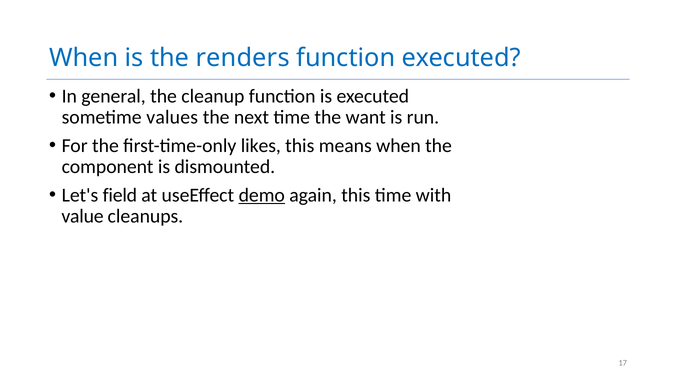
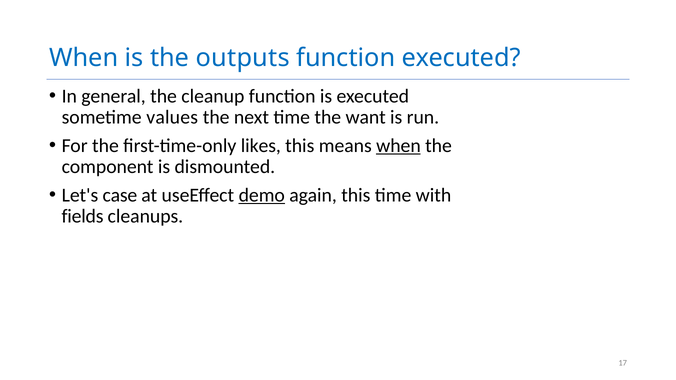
renders: renders -> outputs
when at (398, 146) underline: none -> present
field: field -> case
value: value -> fields
